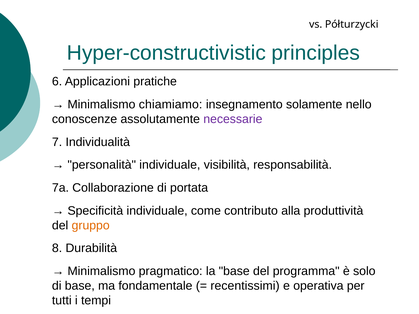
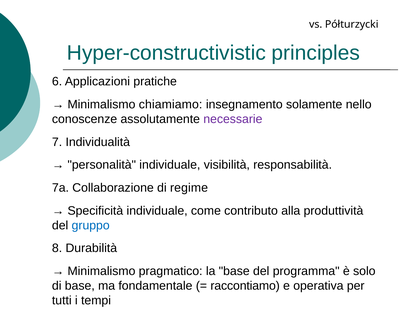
portata: portata -> regime
gruppo colour: orange -> blue
recentissimi: recentissimi -> raccontiamo
